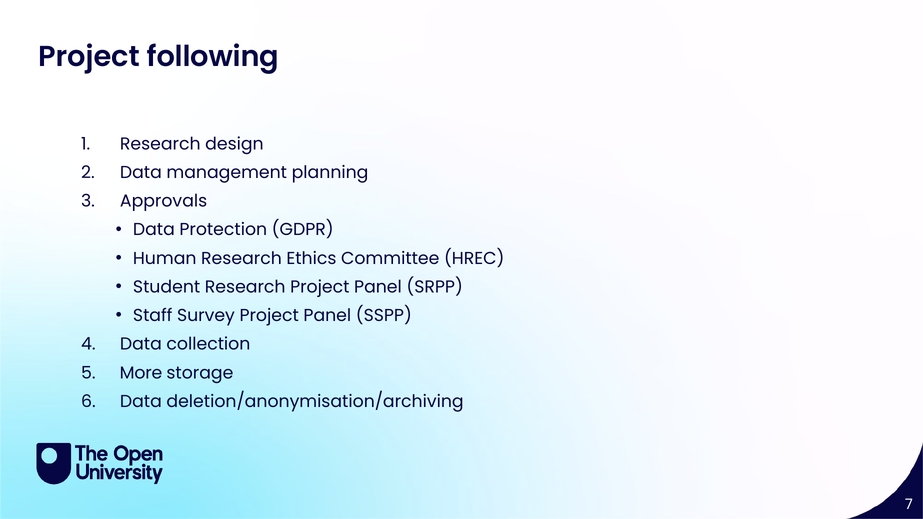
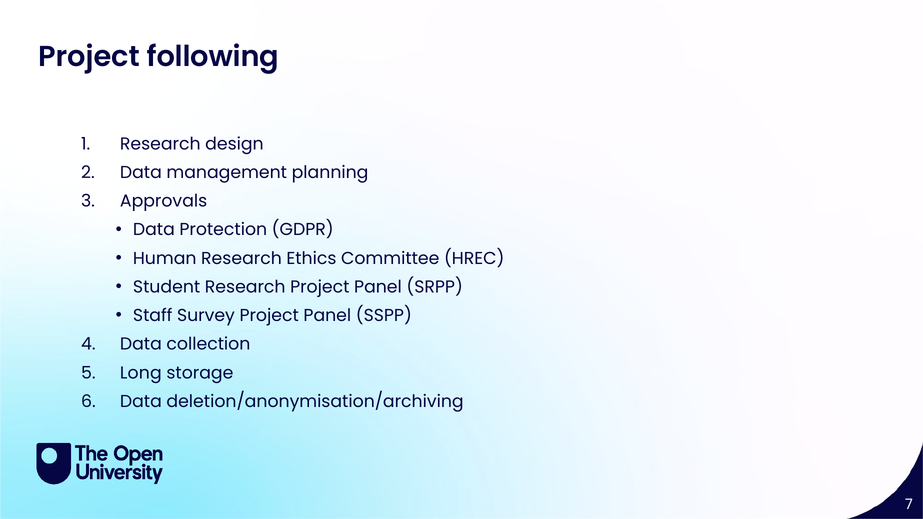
More: More -> Long
